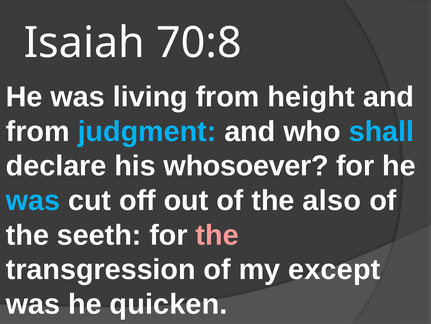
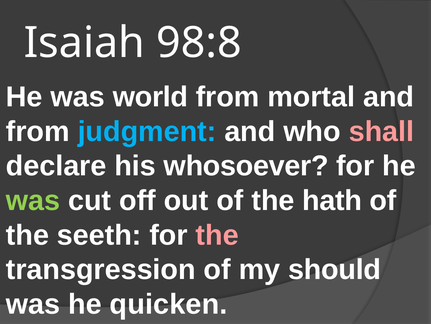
70:8: 70:8 -> 98:8
living: living -> world
height: height -> mortal
shall colour: light blue -> pink
was at (33, 200) colour: light blue -> light green
also: also -> hath
except: except -> should
